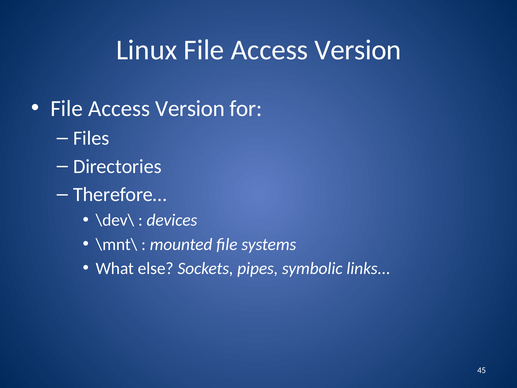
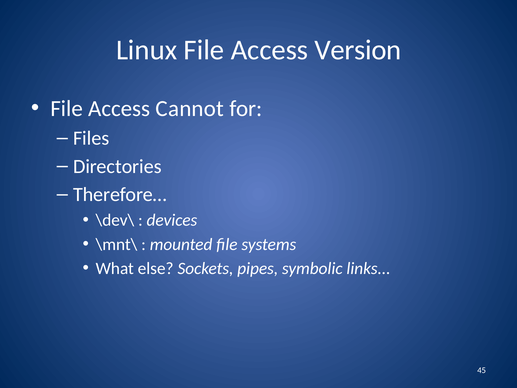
Version at (190, 108): Version -> Cannot
